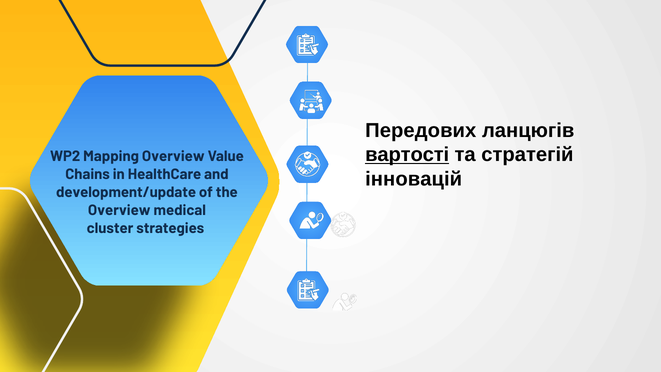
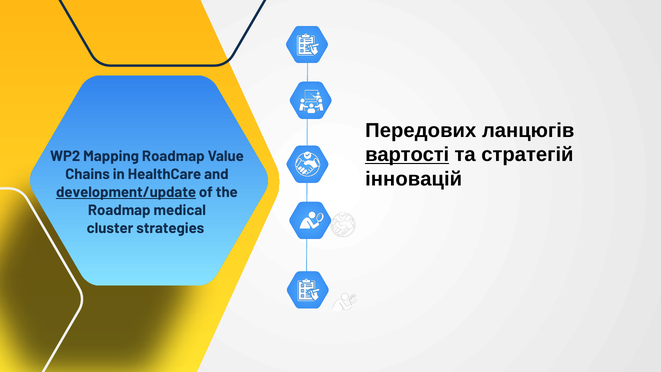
Mapping Overview: Overview -> Roadmap
development/update underline: none -> present
Overview at (119, 210): Overview -> Roadmap
